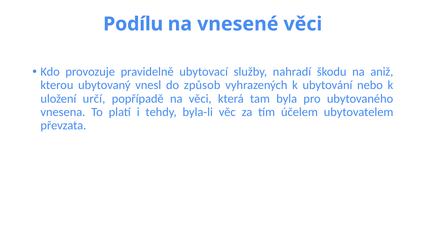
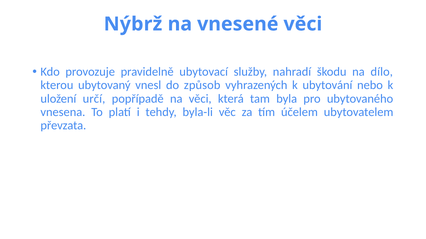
Podílu: Podílu -> Nýbrž
aniž: aniž -> dílo
